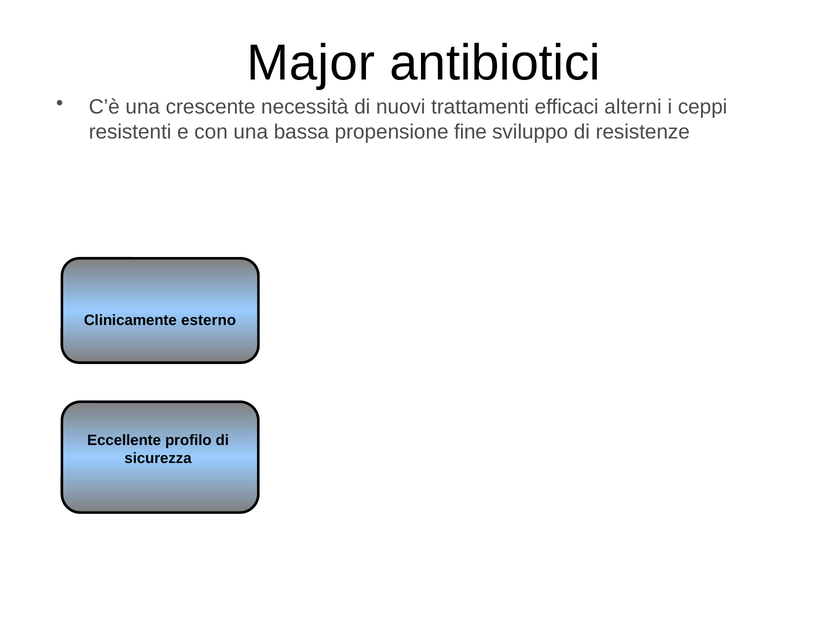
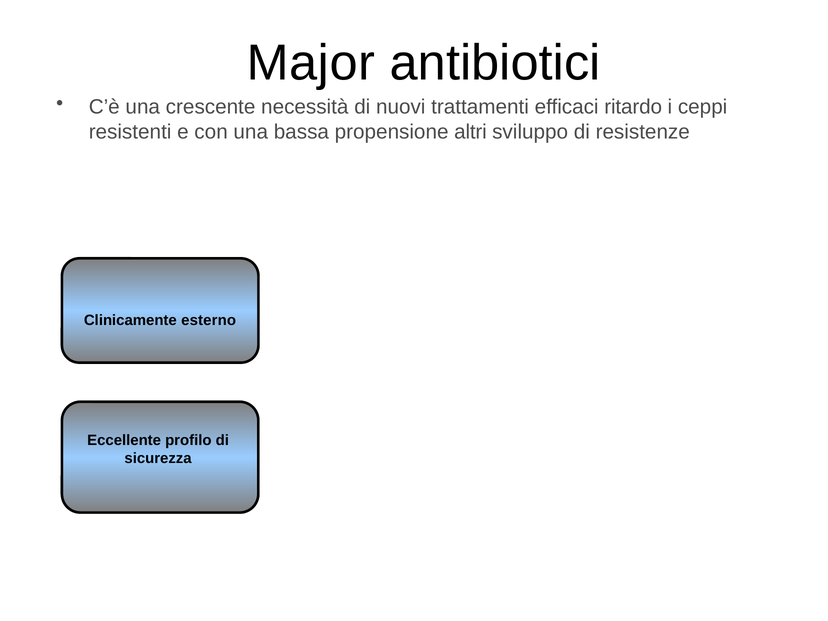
alterni: alterni -> ritardo
fine: fine -> altri
